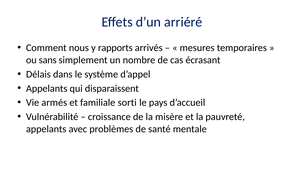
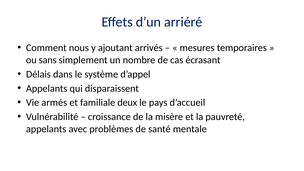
rapports: rapports -> ajoutant
sorti: sorti -> deux
